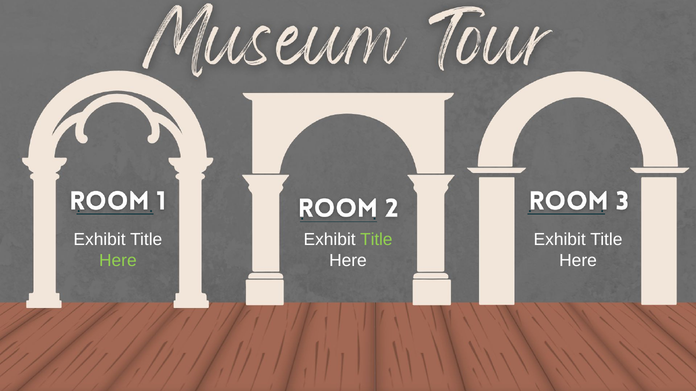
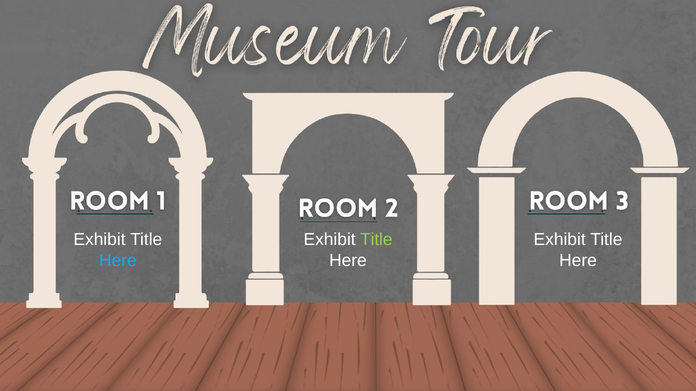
Here at (118, 261) colour: light green -> light blue
